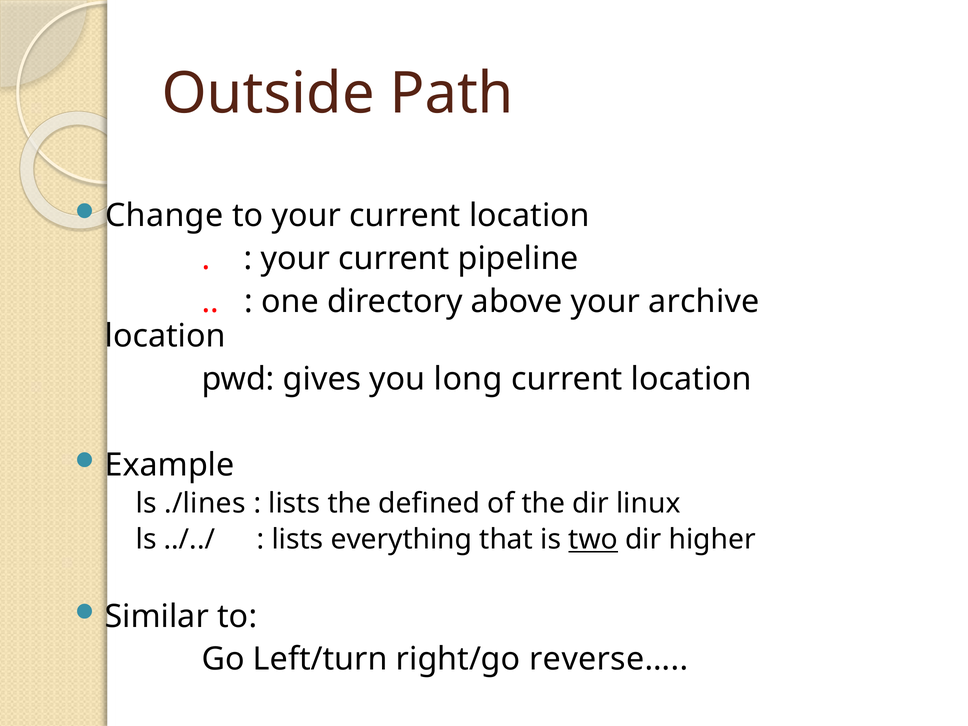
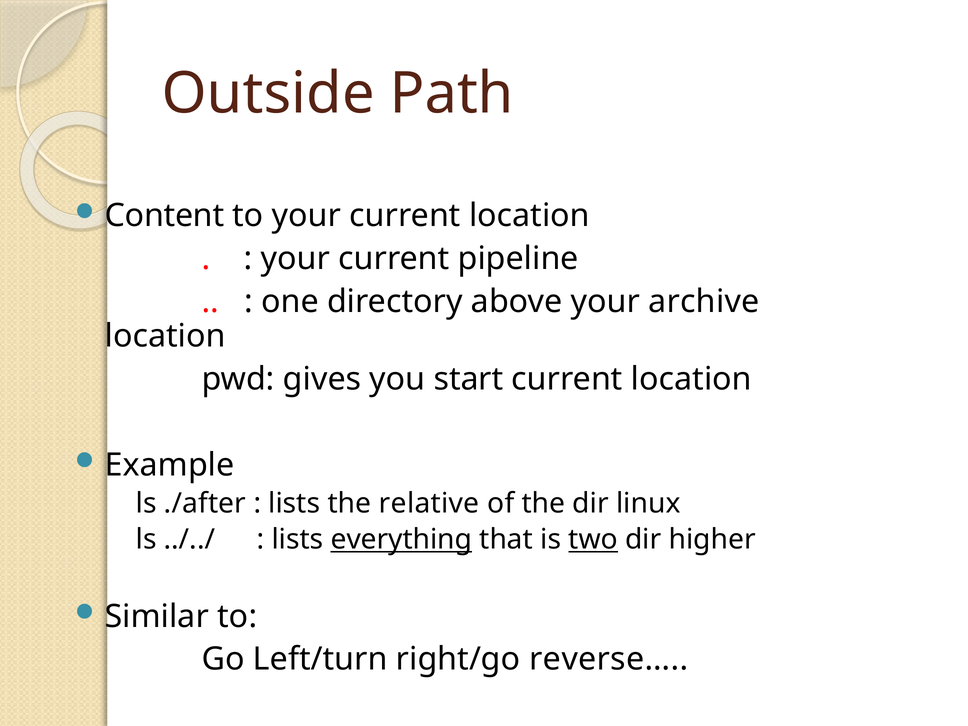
Change: Change -> Content
long: long -> start
./lines: ./lines -> ./after
defined: defined -> relative
everything underline: none -> present
